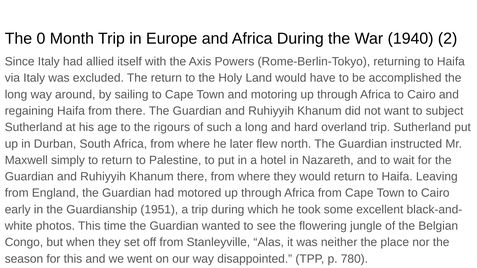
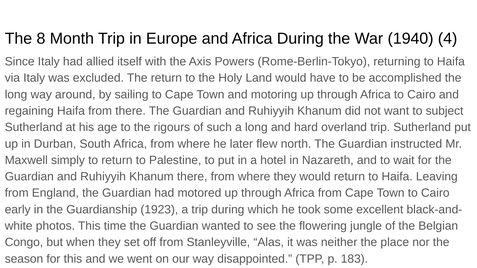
0: 0 -> 8
2: 2 -> 4
1951: 1951 -> 1923
780: 780 -> 183
